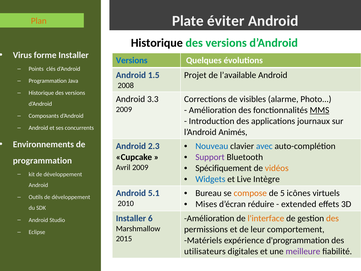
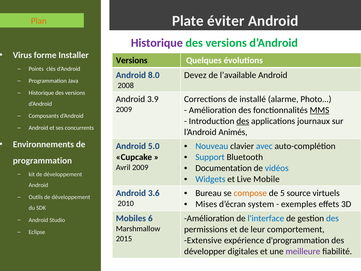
Historique at (157, 43) colour: black -> purple
Versions at (132, 60) colour: blue -> black
1.5: 1.5 -> 8.0
Projet: Projet -> Devez
3.3: 3.3 -> 3.9
visibles: visibles -> installé
des at (243, 121) underline: none -> present
2.3: 2.3 -> 5.0
Support colour: purple -> blue
Spécifiquement: Spécifiquement -> Documentation
vidéos colour: orange -> blue
Intègre: Intègre -> Mobile
icônes: icônes -> source
5.1: 5.1 -> 3.6
réduire: réduire -> system
extended: extended -> exemples
Installer at (131, 218): Installer -> Mobiles
l'interface colour: orange -> blue
des at (332, 218) colour: orange -> blue
Matériels: Matériels -> Extensive
utilisateurs: utilisateurs -> développer
